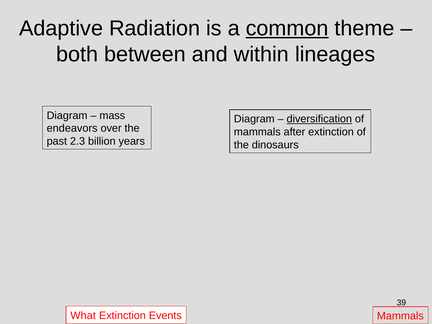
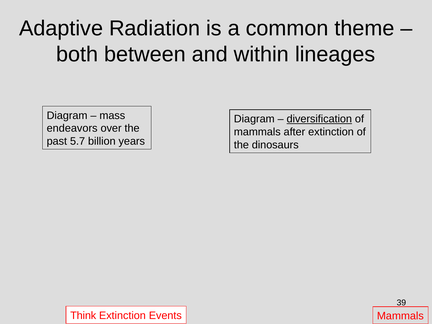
common underline: present -> none
2.3: 2.3 -> 5.7
What: What -> Think
